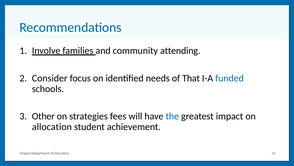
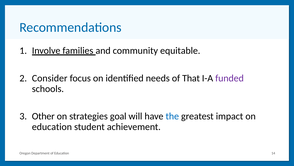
attending: attending -> equitable
funded colour: blue -> purple
fees: fees -> goal
allocation at (52, 126): allocation -> education
